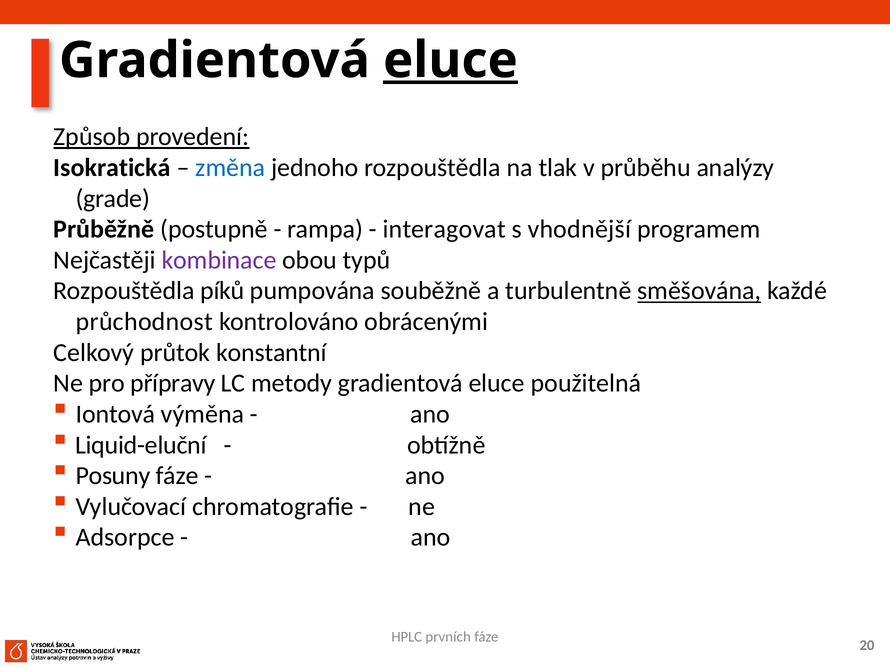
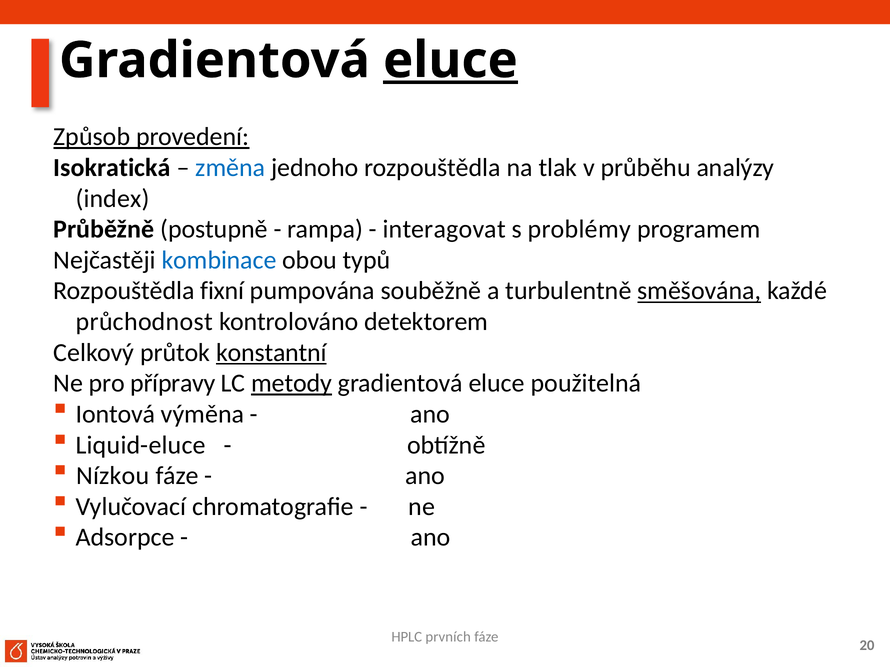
grade: grade -> index
vhodnější: vhodnější -> problémy
kombinace colour: purple -> blue
píků: píků -> fixní
obrácenými: obrácenými -> detektorem
konstantní underline: none -> present
metody underline: none -> present
Liquid-eluční: Liquid-eluční -> Liquid-eluce
Posuny: Posuny -> Nízkou
